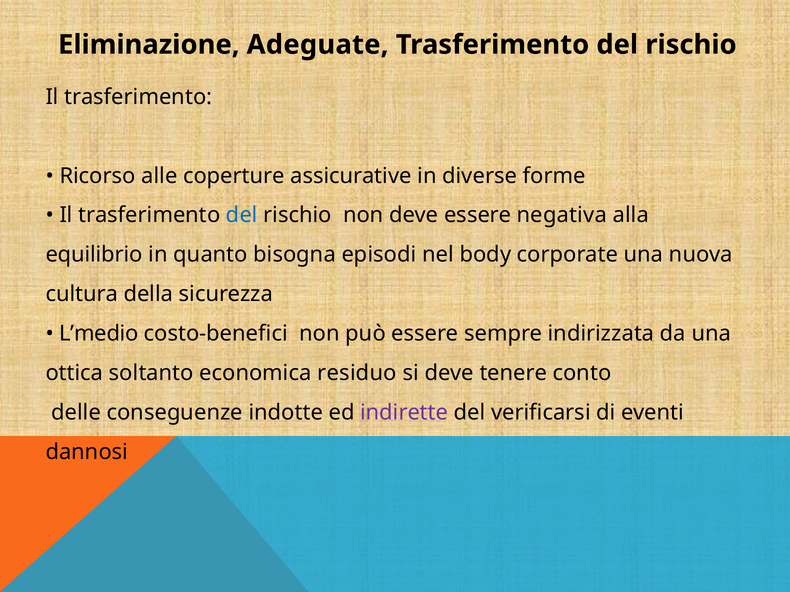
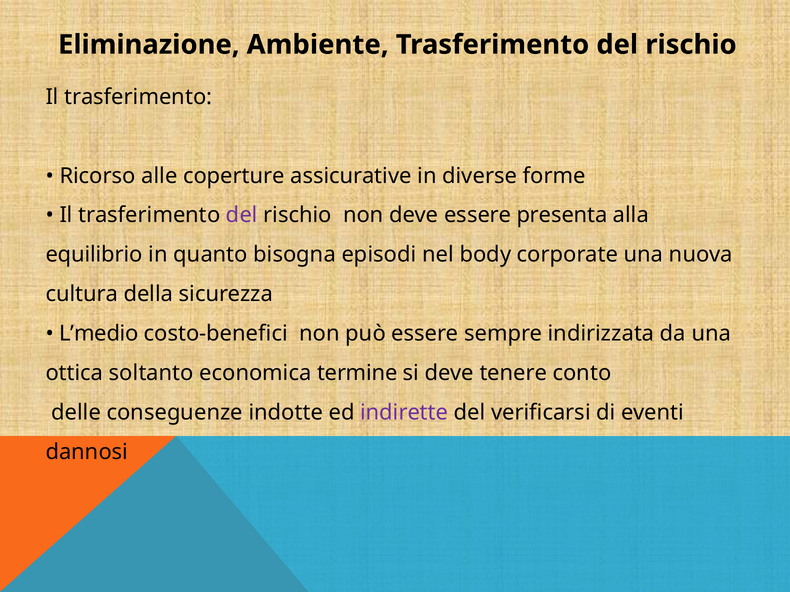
Adeguate: Adeguate -> Ambiente
del at (242, 215) colour: blue -> purple
negativa: negativa -> presenta
residuo: residuo -> termine
